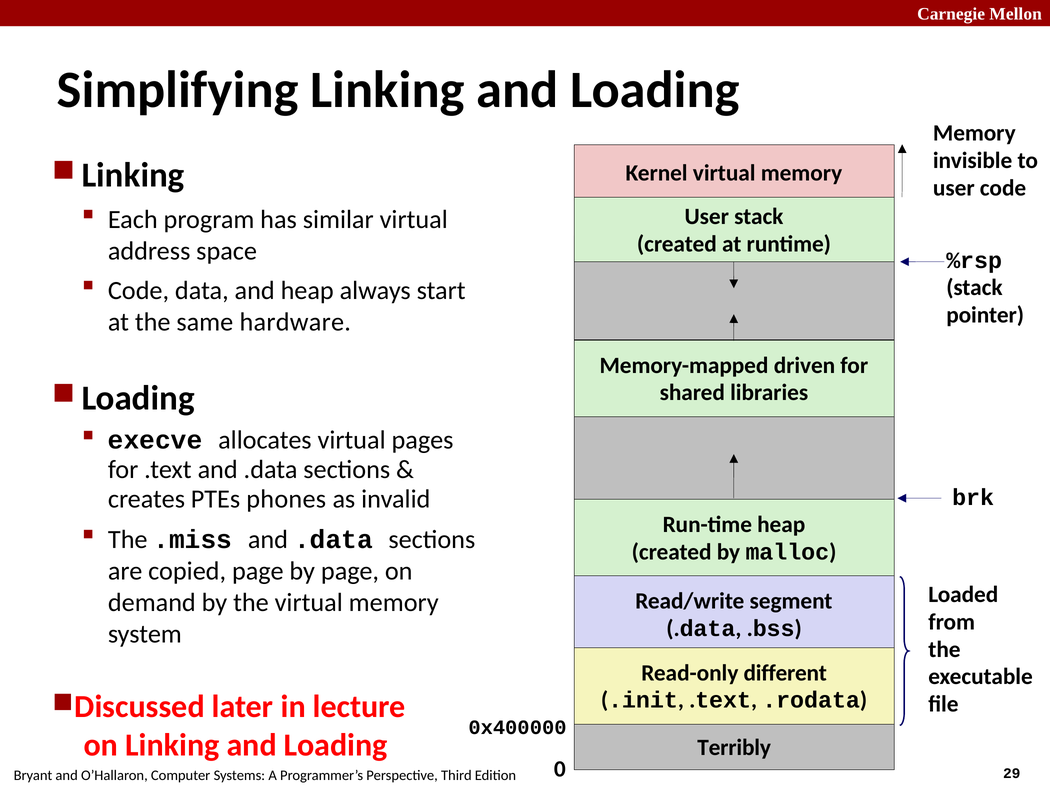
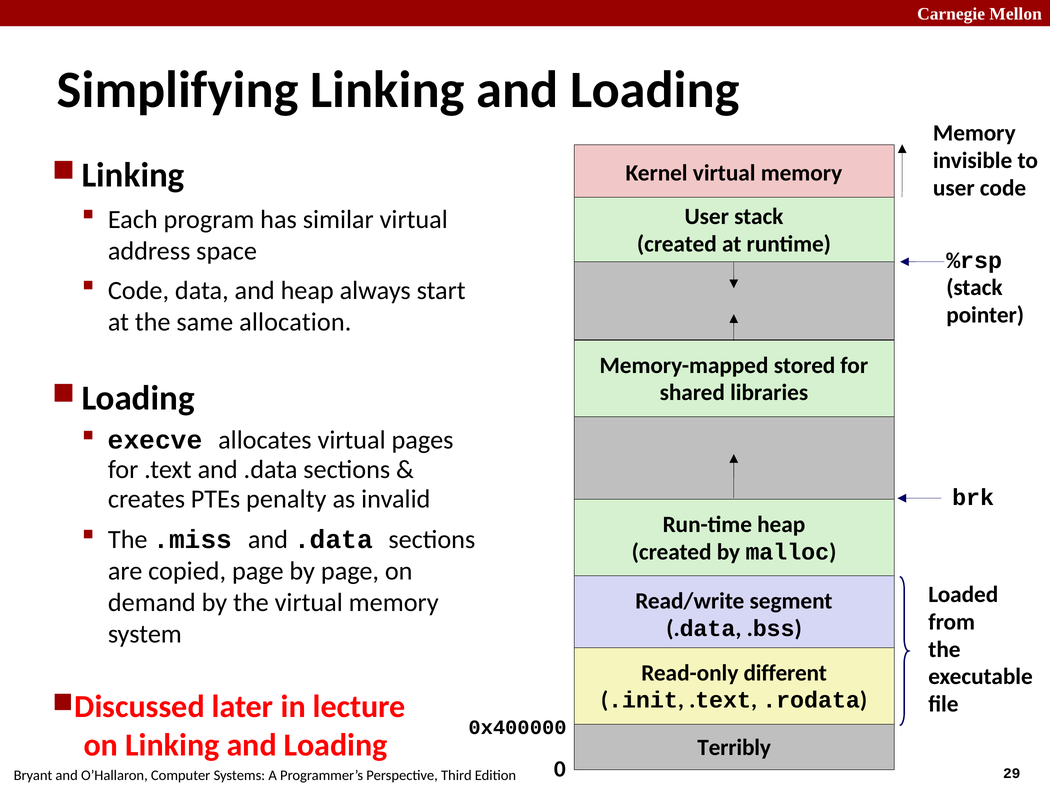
hardware: hardware -> allocation
driven: driven -> stored
phones: phones -> penalty
